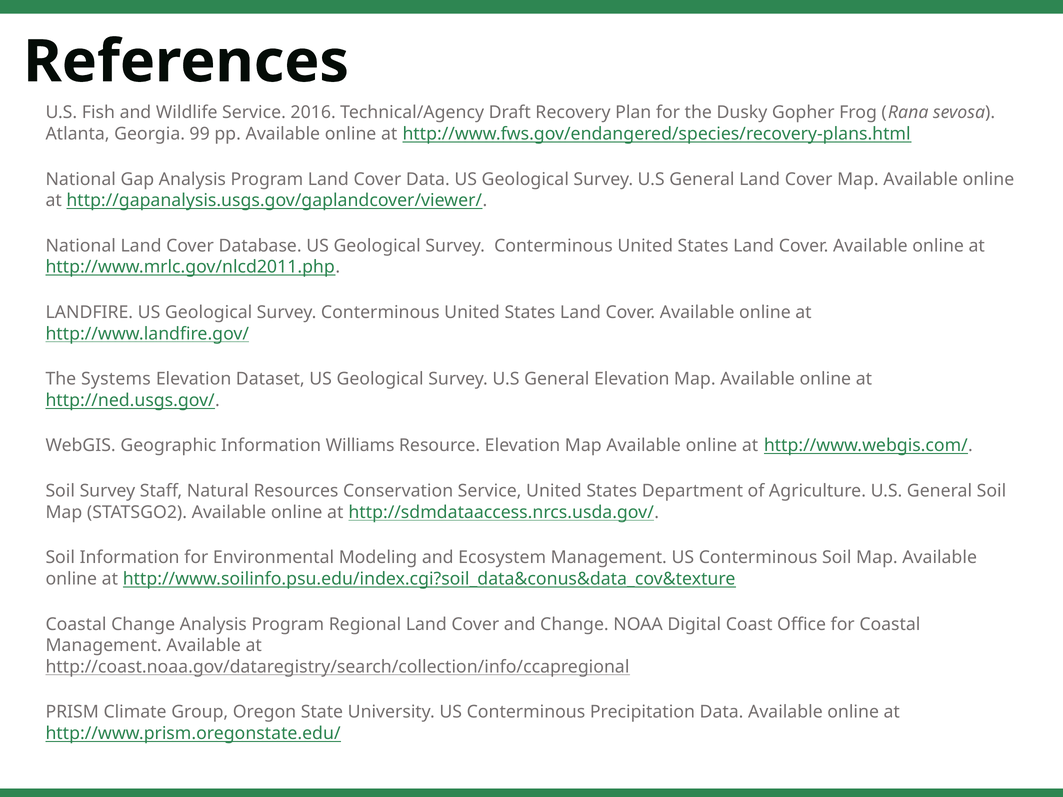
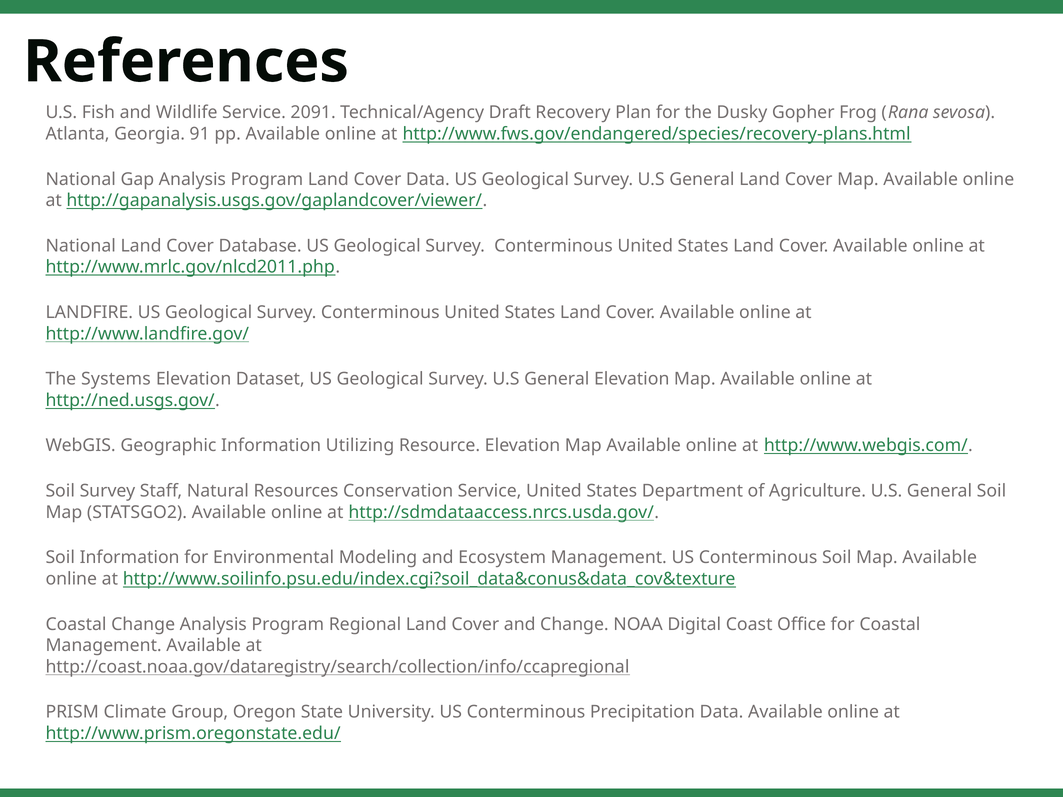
2016: 2016 -> 2091
99: 99 -> 91
Williams: Williams -> Utilizing
